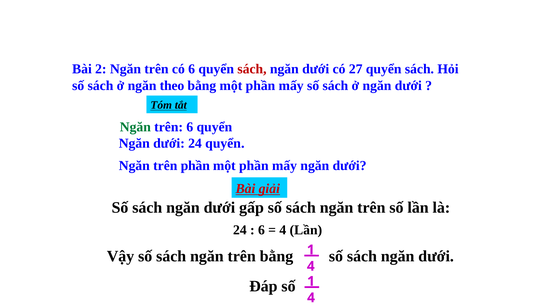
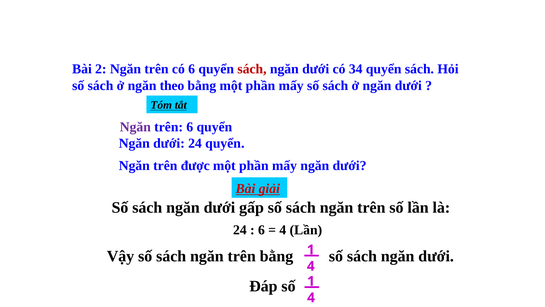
27: 27 -> 34
Ngăn at (135, 127) colour: green -> purple
trên phần: phần -> được
